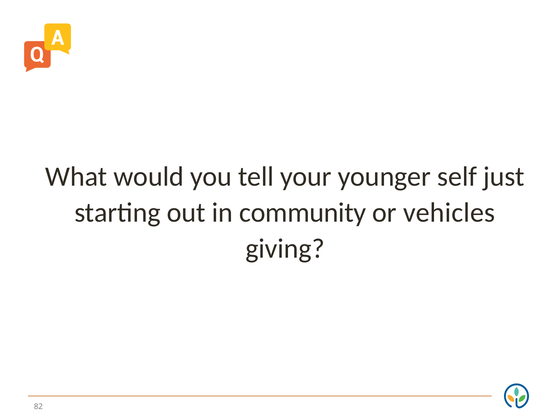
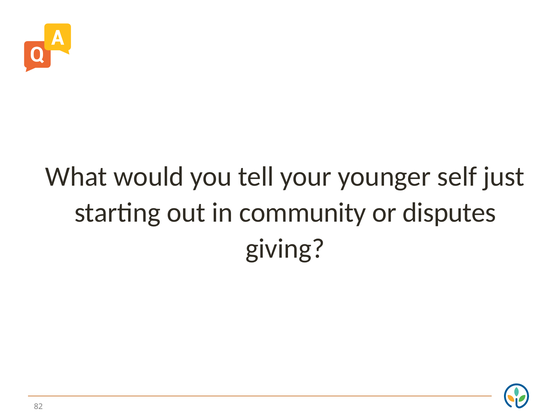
vehicles: vehicles -> disputes
